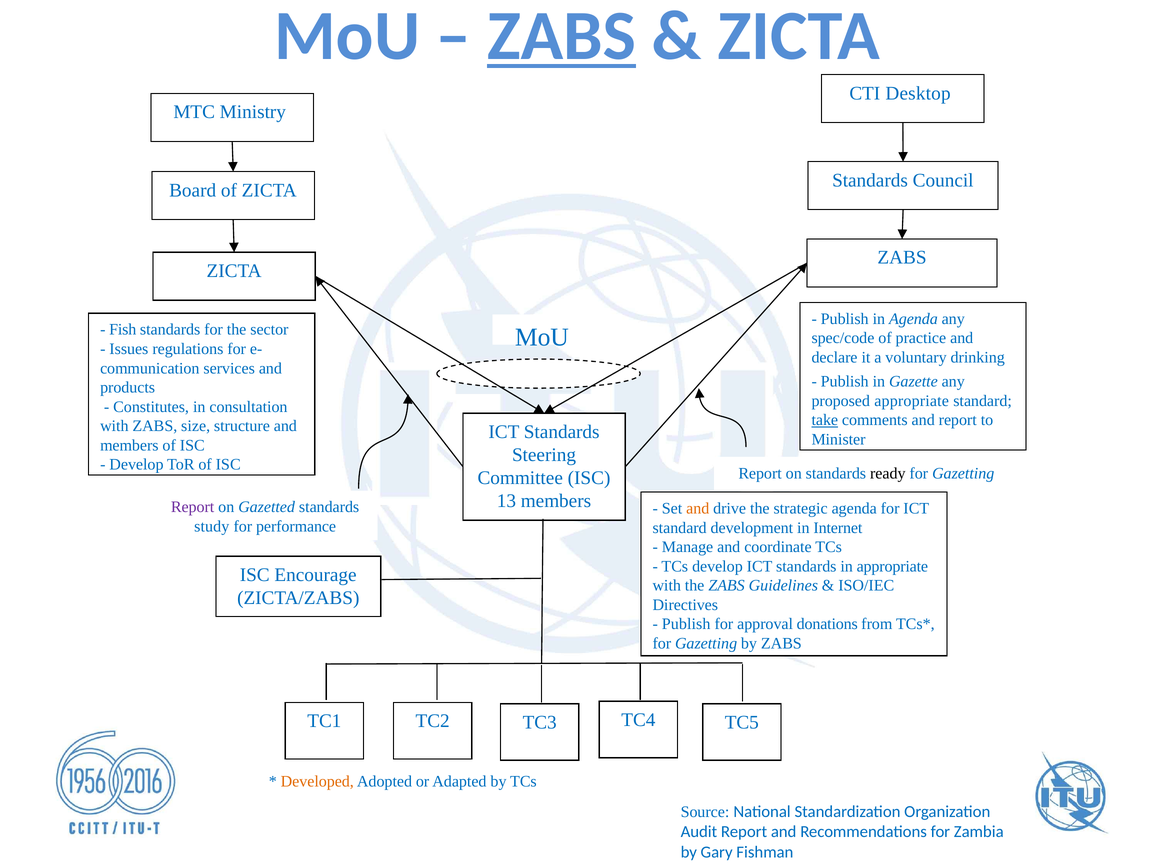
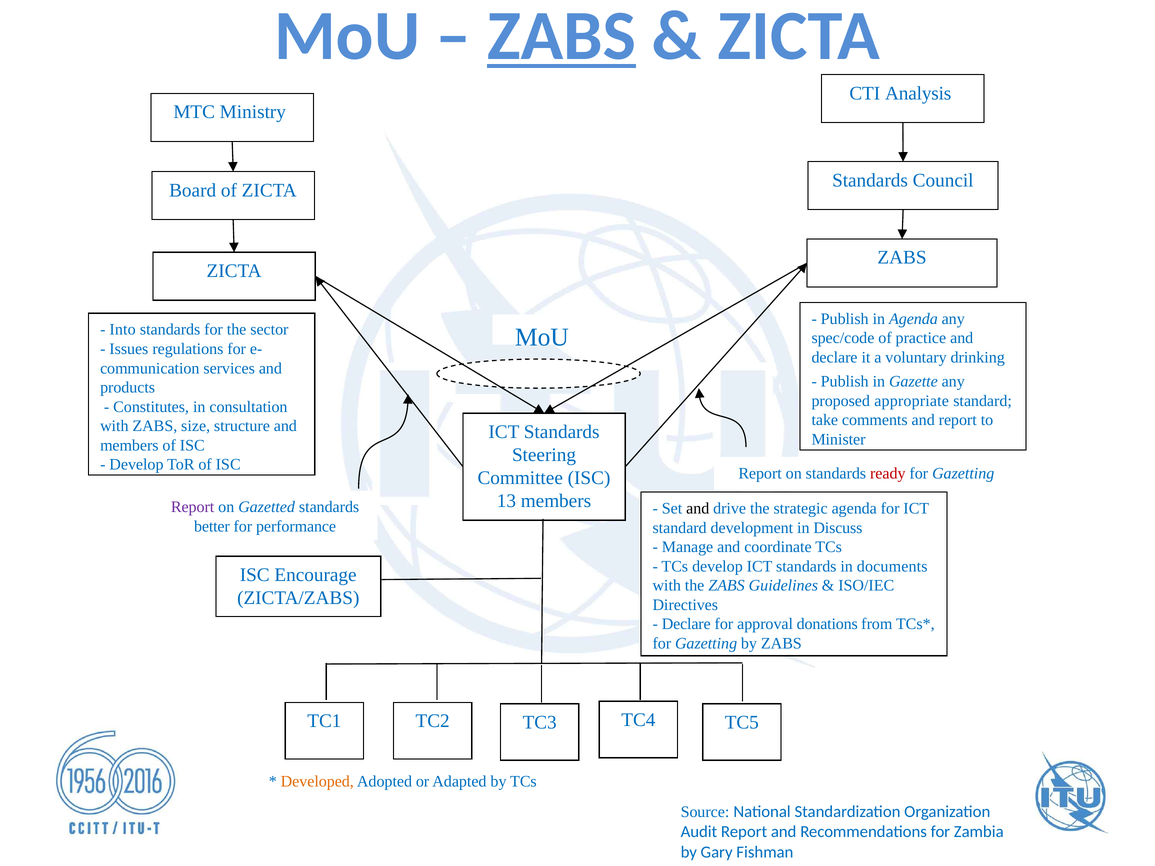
Desktop: Desktop -> Analysis
Fish: Fish -> Into
take underline: present -> none
ready colour: black -> red
and at (698, 509) colour: orange -> black
study: study -> better
Internet: Internet -> Discuss
in appropriate: appropriate -> documents
Publish at (686, 624): Publish -> Declare
